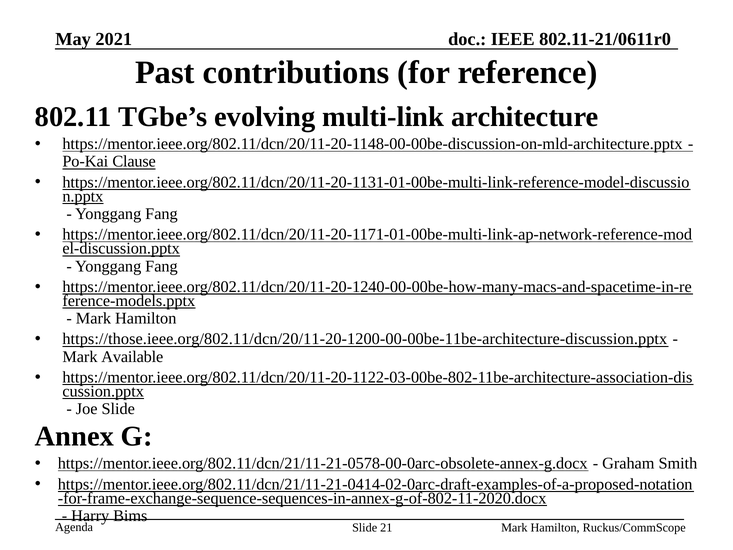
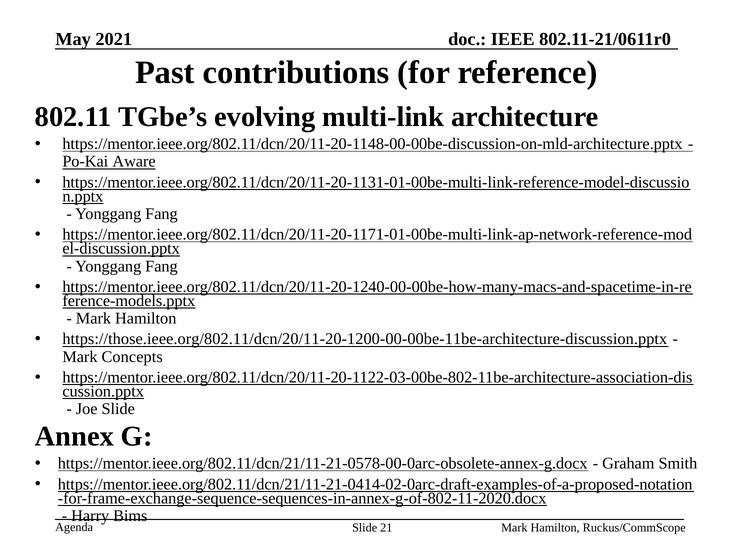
Clause: Clause -> Aware
Available: Available -> Concepts
